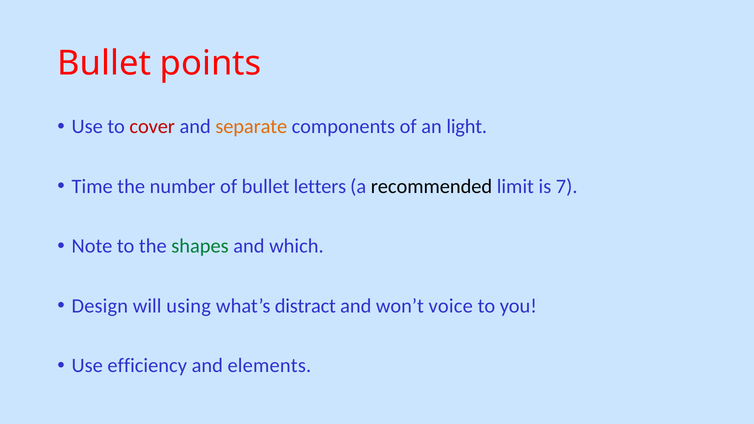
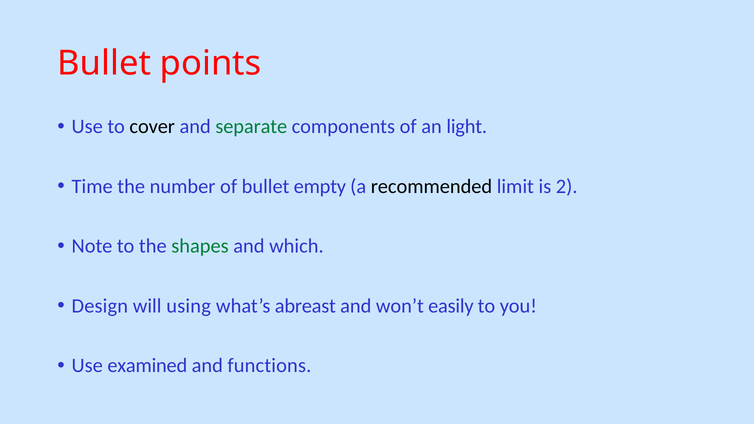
cover colour: red -> black
separate colour: orange -> green
letters: letters -> empty
7: 7 -> 2
distract: distract -> abreast
voice: voice -> easily
efficiency: efficiency -> examined
elements: elements -> functions
